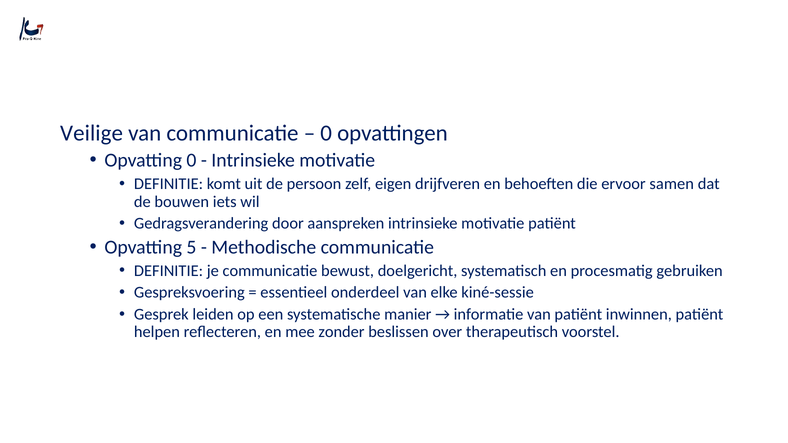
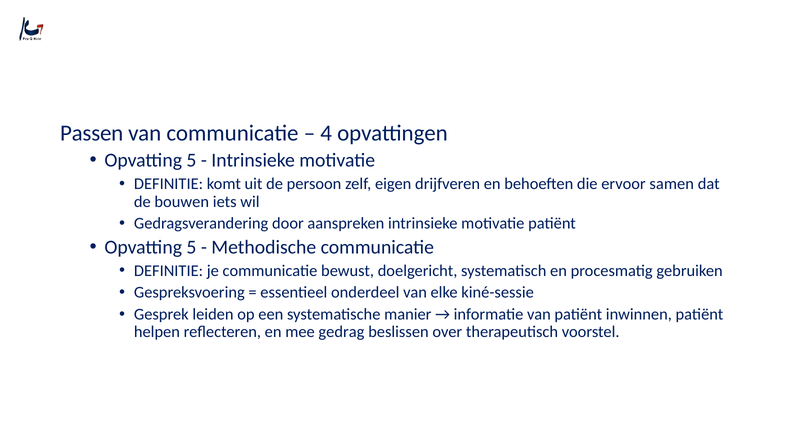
Veilige: Veilige -> Passen
0 at (326, 133): 0 -> 4
0 at (191, 160): 0 -> 5
zonder: zonder -> gedrag
